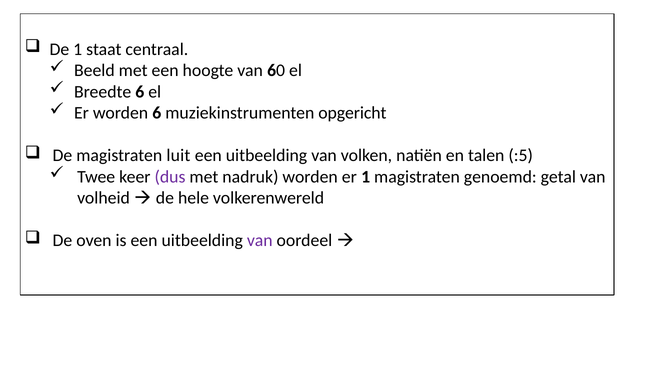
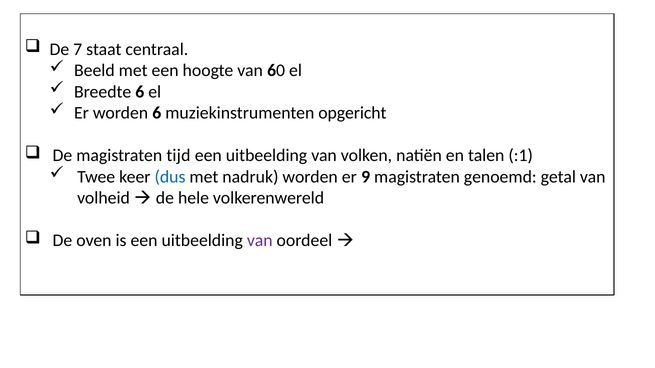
De 1: 1 -> 7
luit: luit -> tijd
:5: :5 -> :1
dus colour: purple -> blue
er 1: 1 -> 9
